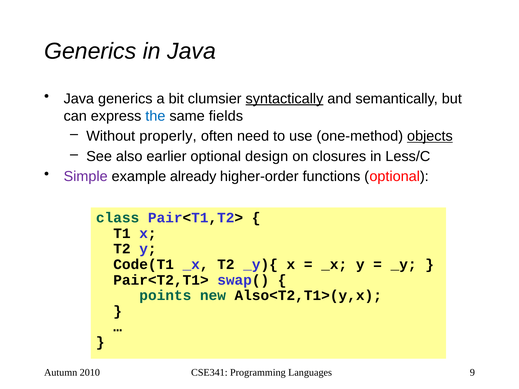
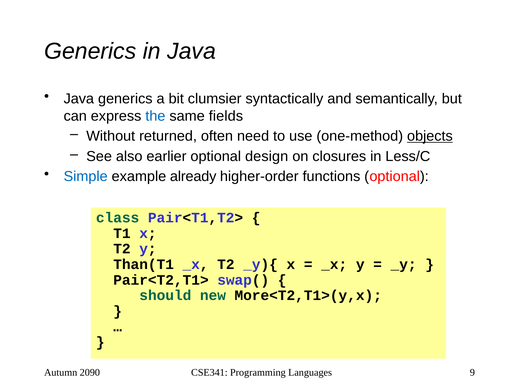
syntactically underline: present -> none
properly: properly -> returned
Simple colour: purple -> blue
Code(T1: Code(T1 -> Than(T1
points: points -> should
Also<T2,T1>(y,x: Also<T2,T1>(y,x -> More<T2,T1>(y,x
2010: 2010 -> 2090
